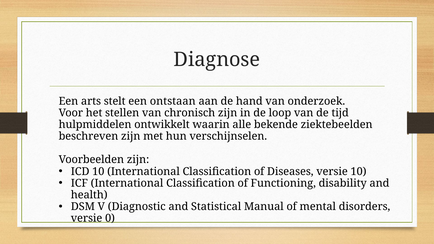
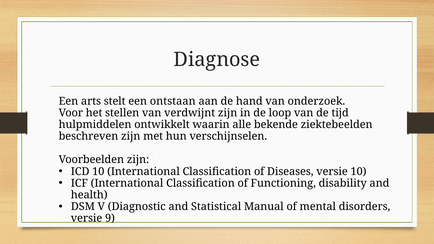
chronisch: chronisch -> verdwijnt
0: 0 -> 9
